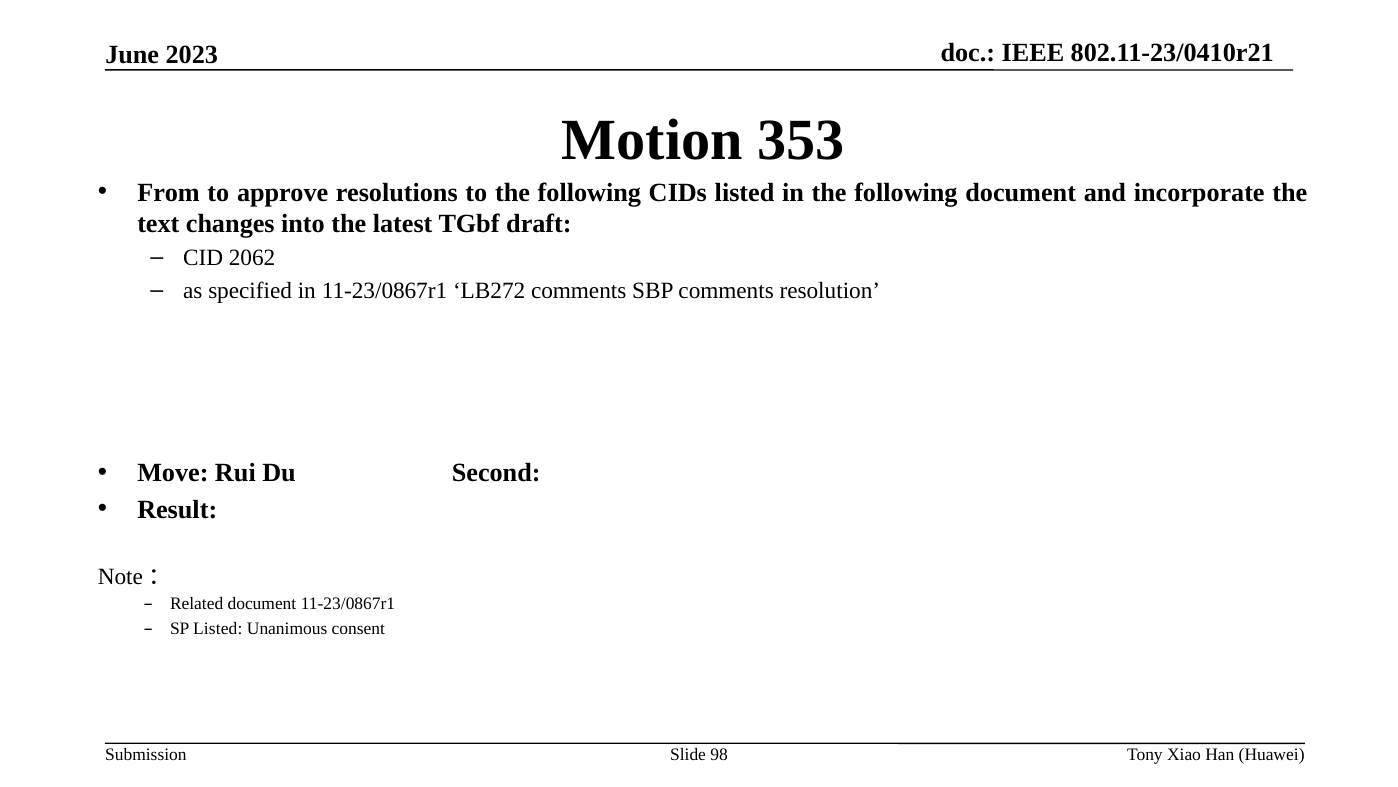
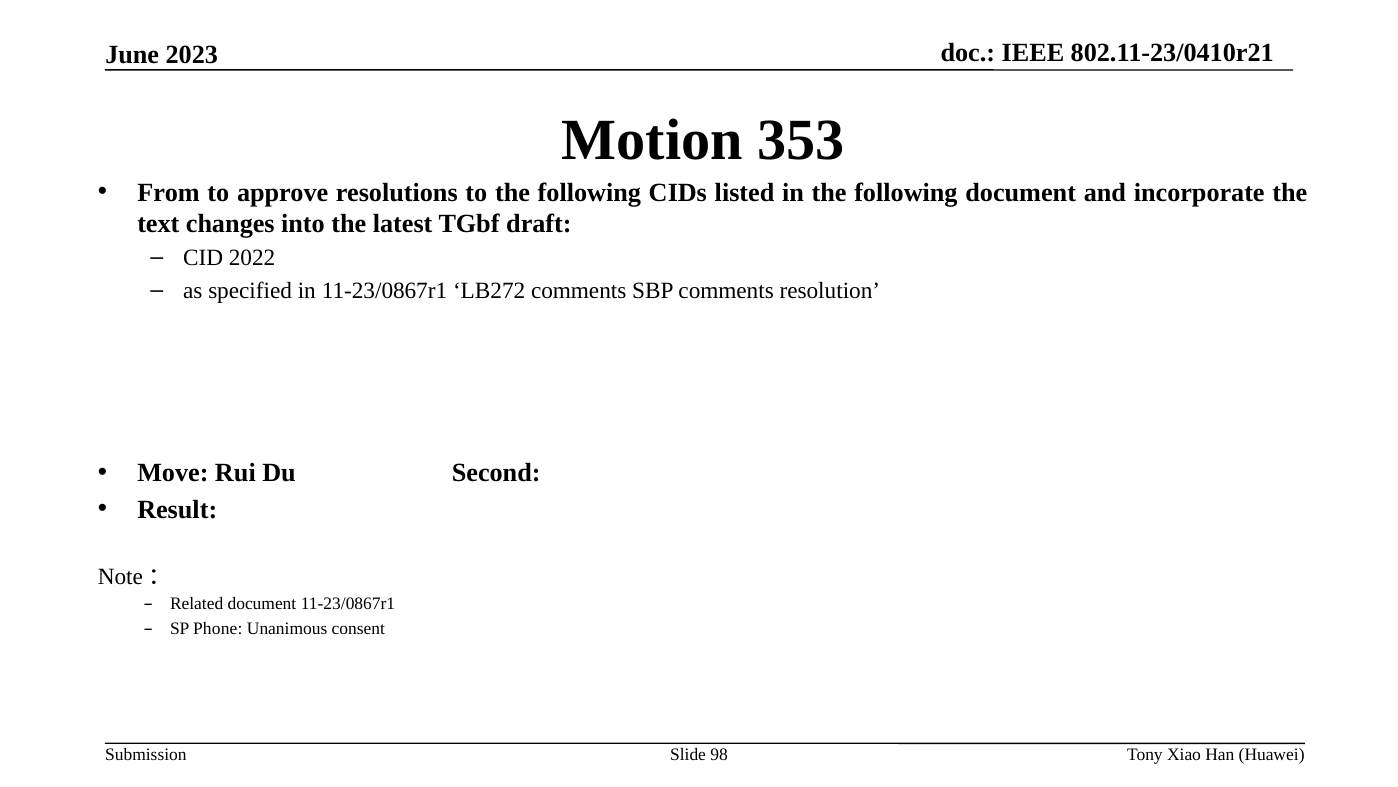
2062: 2062 -> 2022
SP Listed: Listed -> Phone
